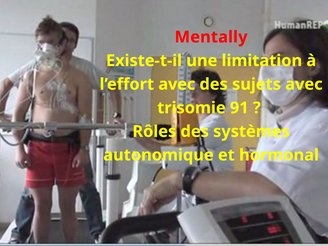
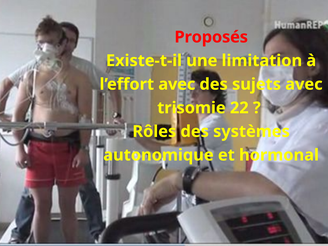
Mentally: Mentally -> Proposés
91: 91 -> 22
